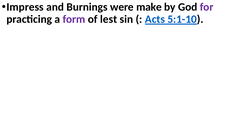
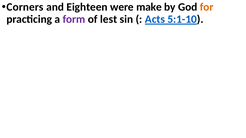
Impress: Impress -> Corners
Burnings: Burnings -> Eighteen
for colour: purple -> orange
